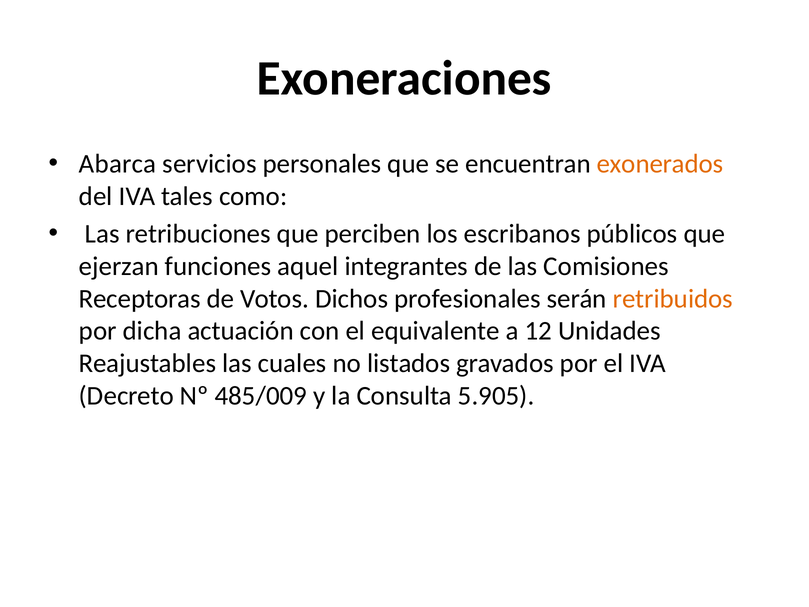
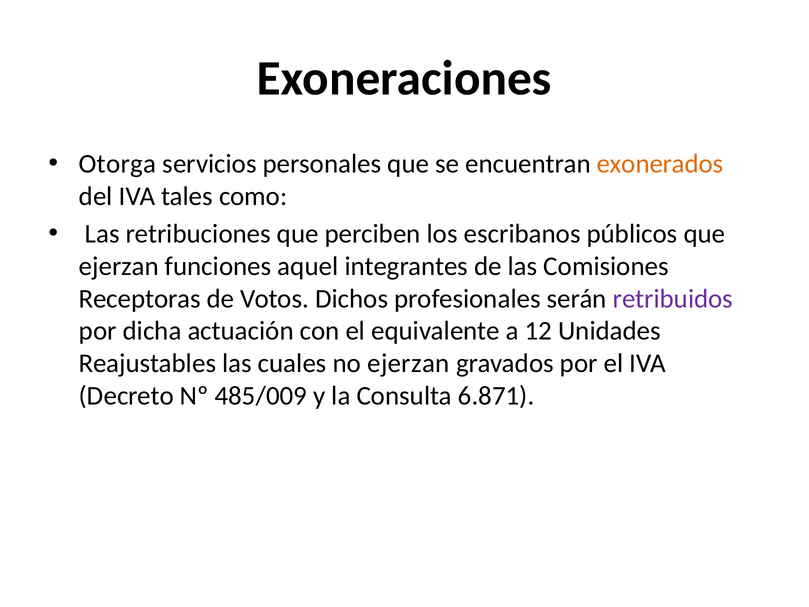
Abarca: Abarca -> Otorga
retribuidos colour: orange -> purple
no listados: listados -> ejerzan
5.905: 5.905 -> 6.871
